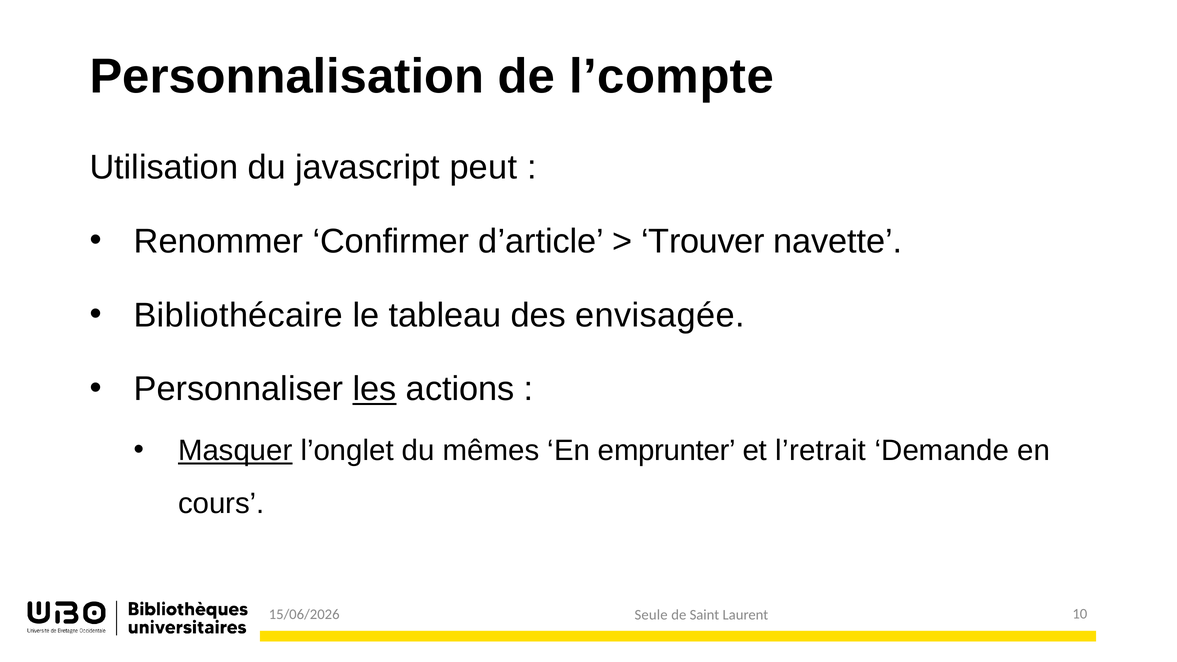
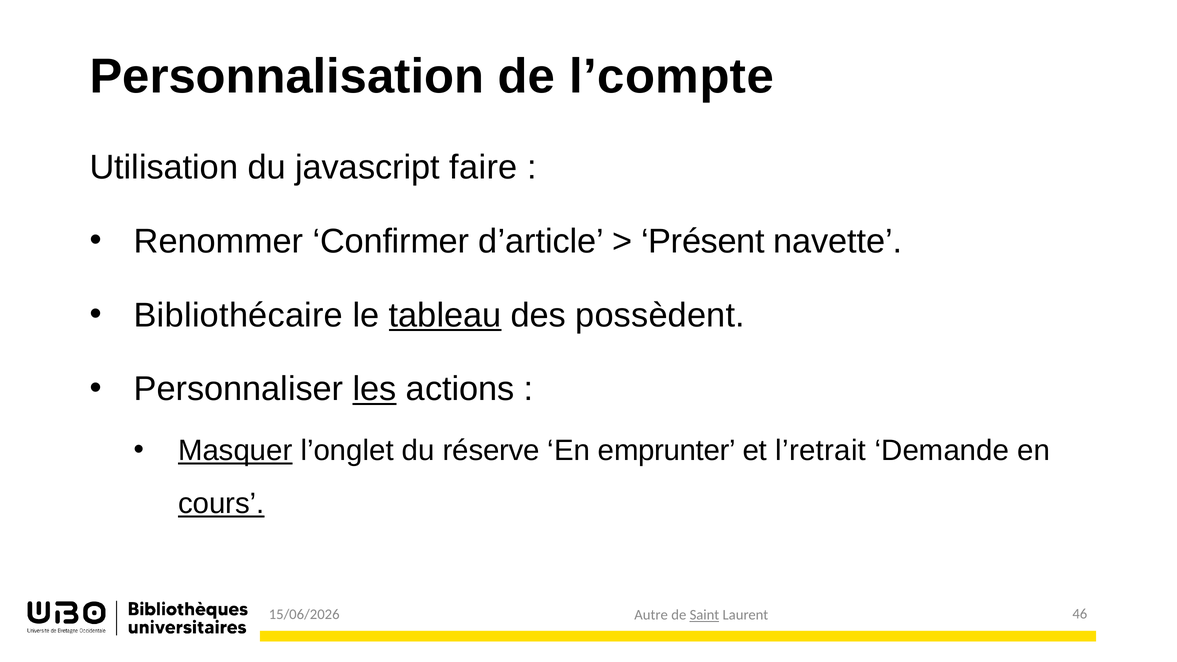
peut: peut -> faire
Trouver: Trouver -> Présent
tableau underline: none -> present
envisagée: envisagée -> possèdent
mêmes: mêmes -> réserve
cours underline: none -> present
Seule: Seule -> Autre
Saint underline: none -> present
10: 10 -> 46
